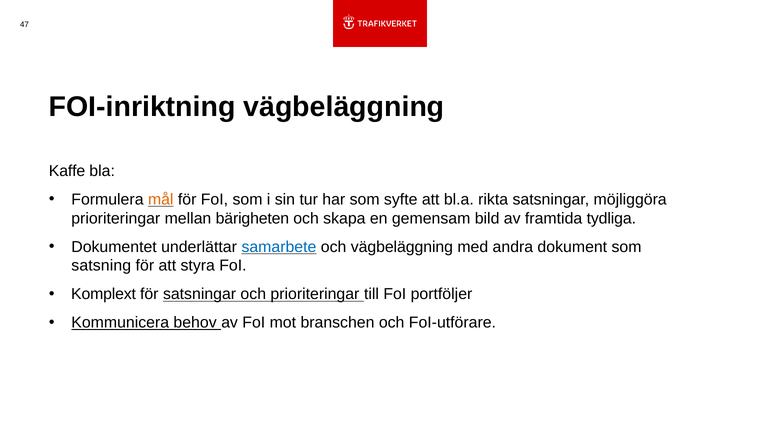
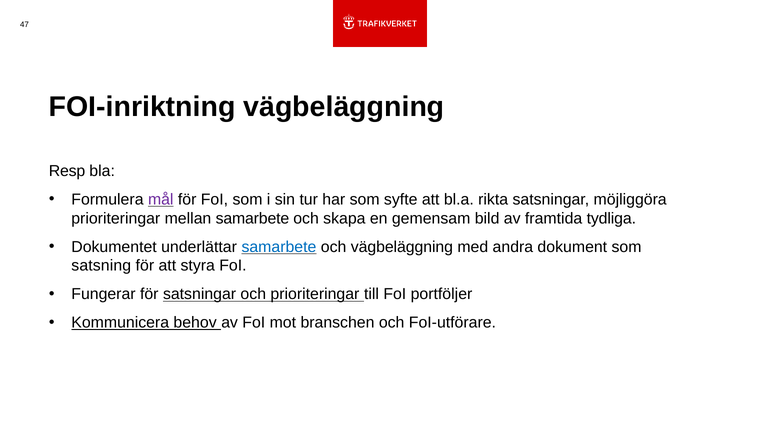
Kaffe: Kaffe -> Resp
mål colour: orange -> purple
mellan bärigheten: bärigheten -> samarbete
Komplext: Komplext -> Fungerar
